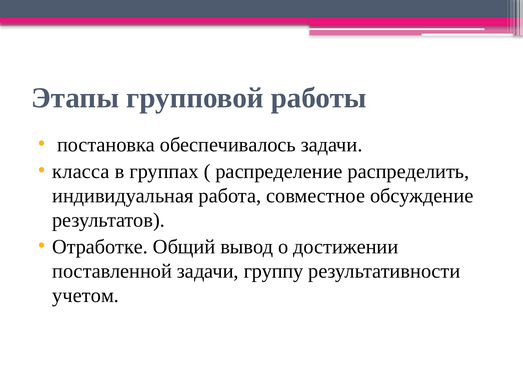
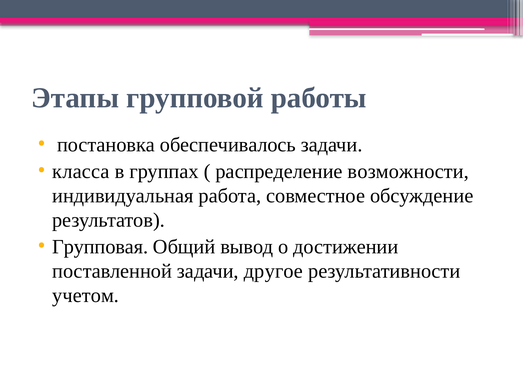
распределить: распределить -> возможности
Отработке: Отработке -> Групповая
группу: группу -> другое
